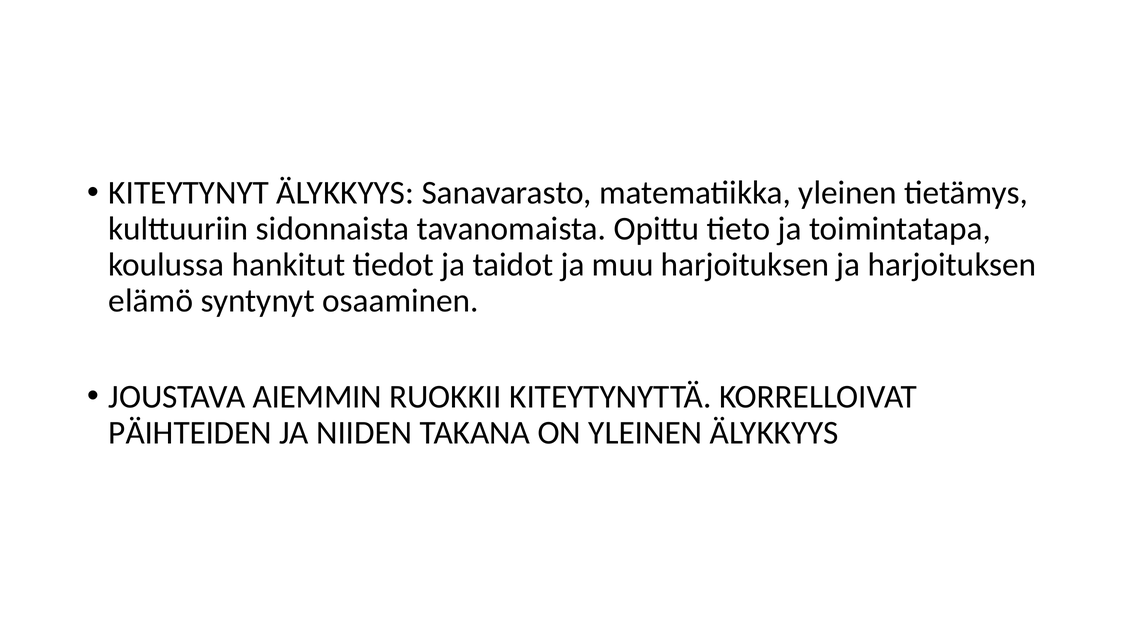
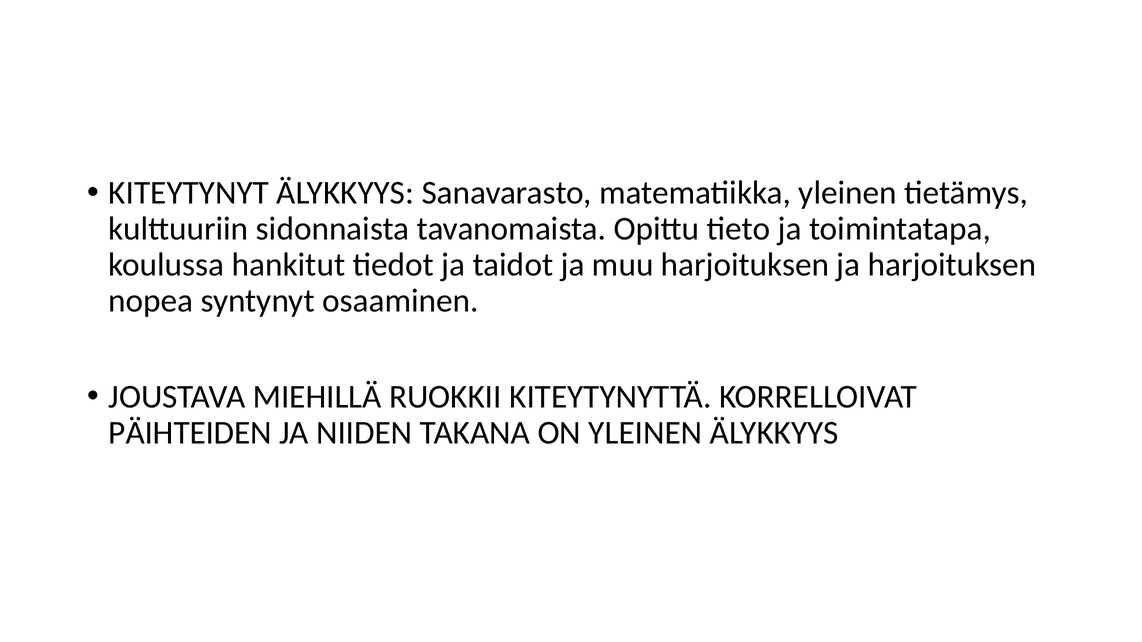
elämö: elämö -> nopea
AIEMMIN: AIEMMIN -> MIEHILLÄ
